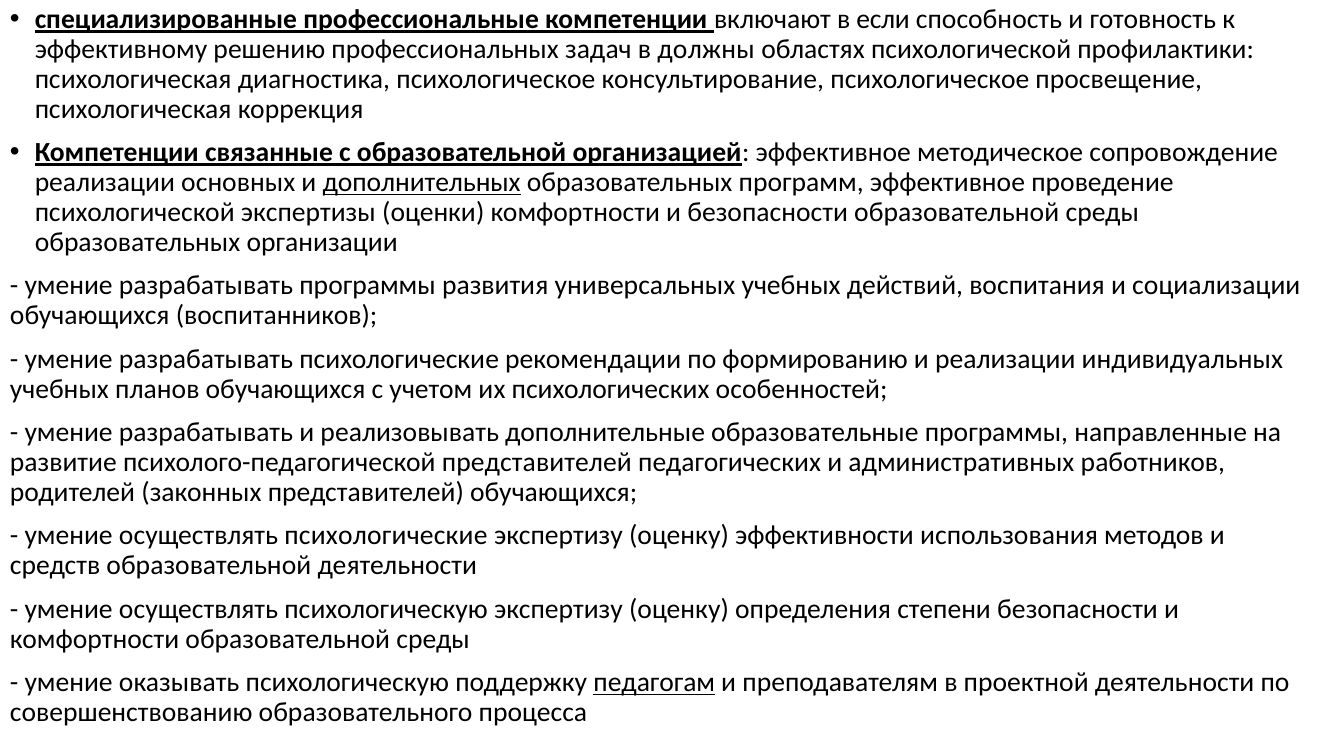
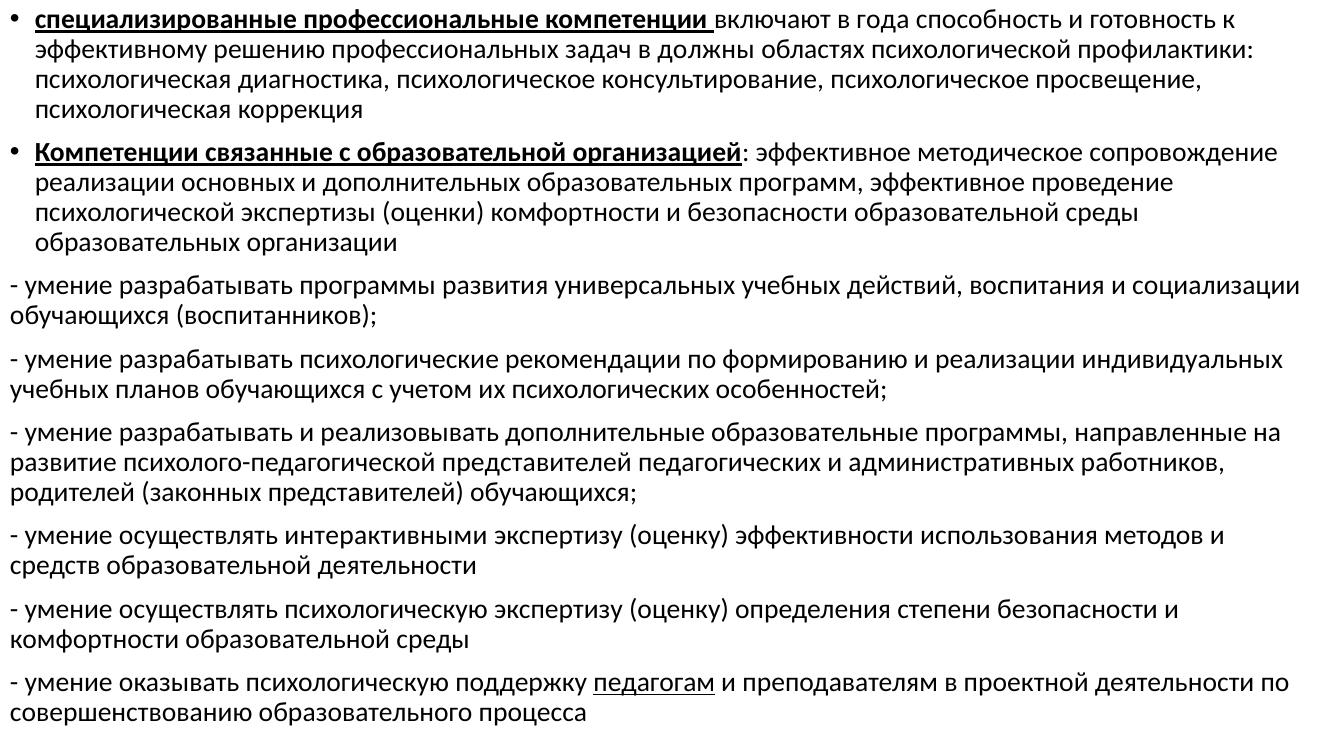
если: если -> года
дополнительных underline: present -> none
осуществлять психологические: психологические -> интерактивными
